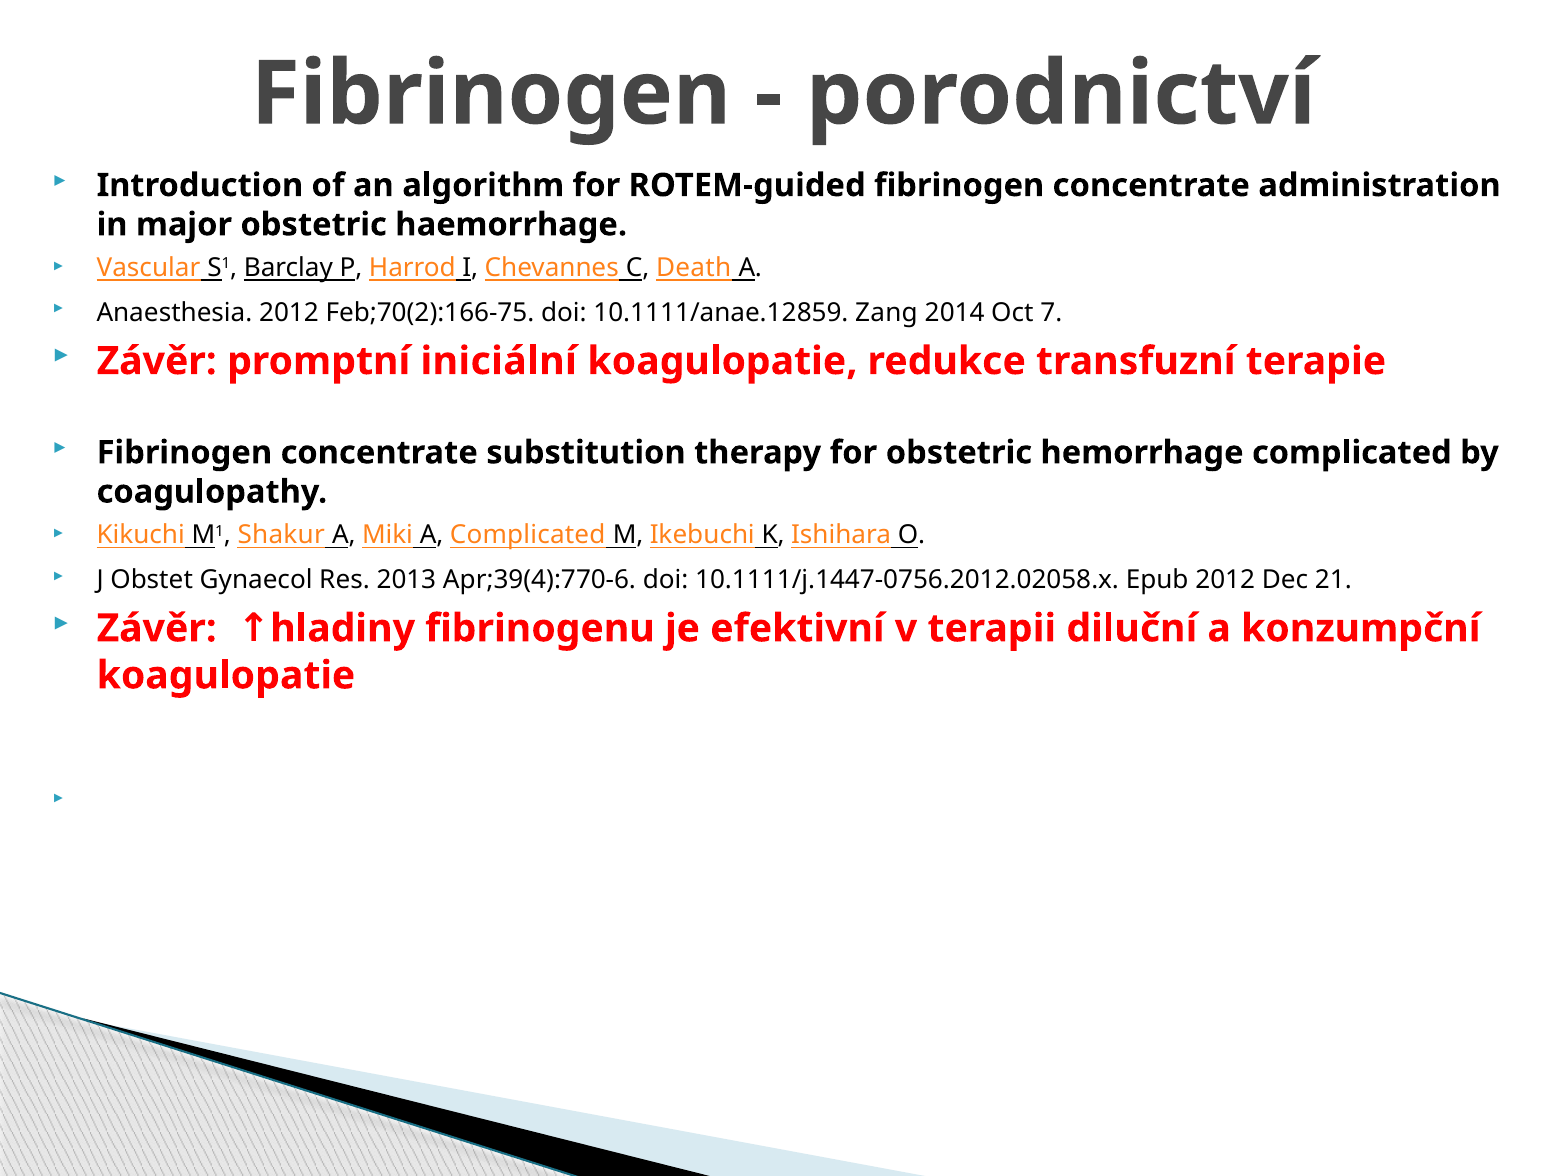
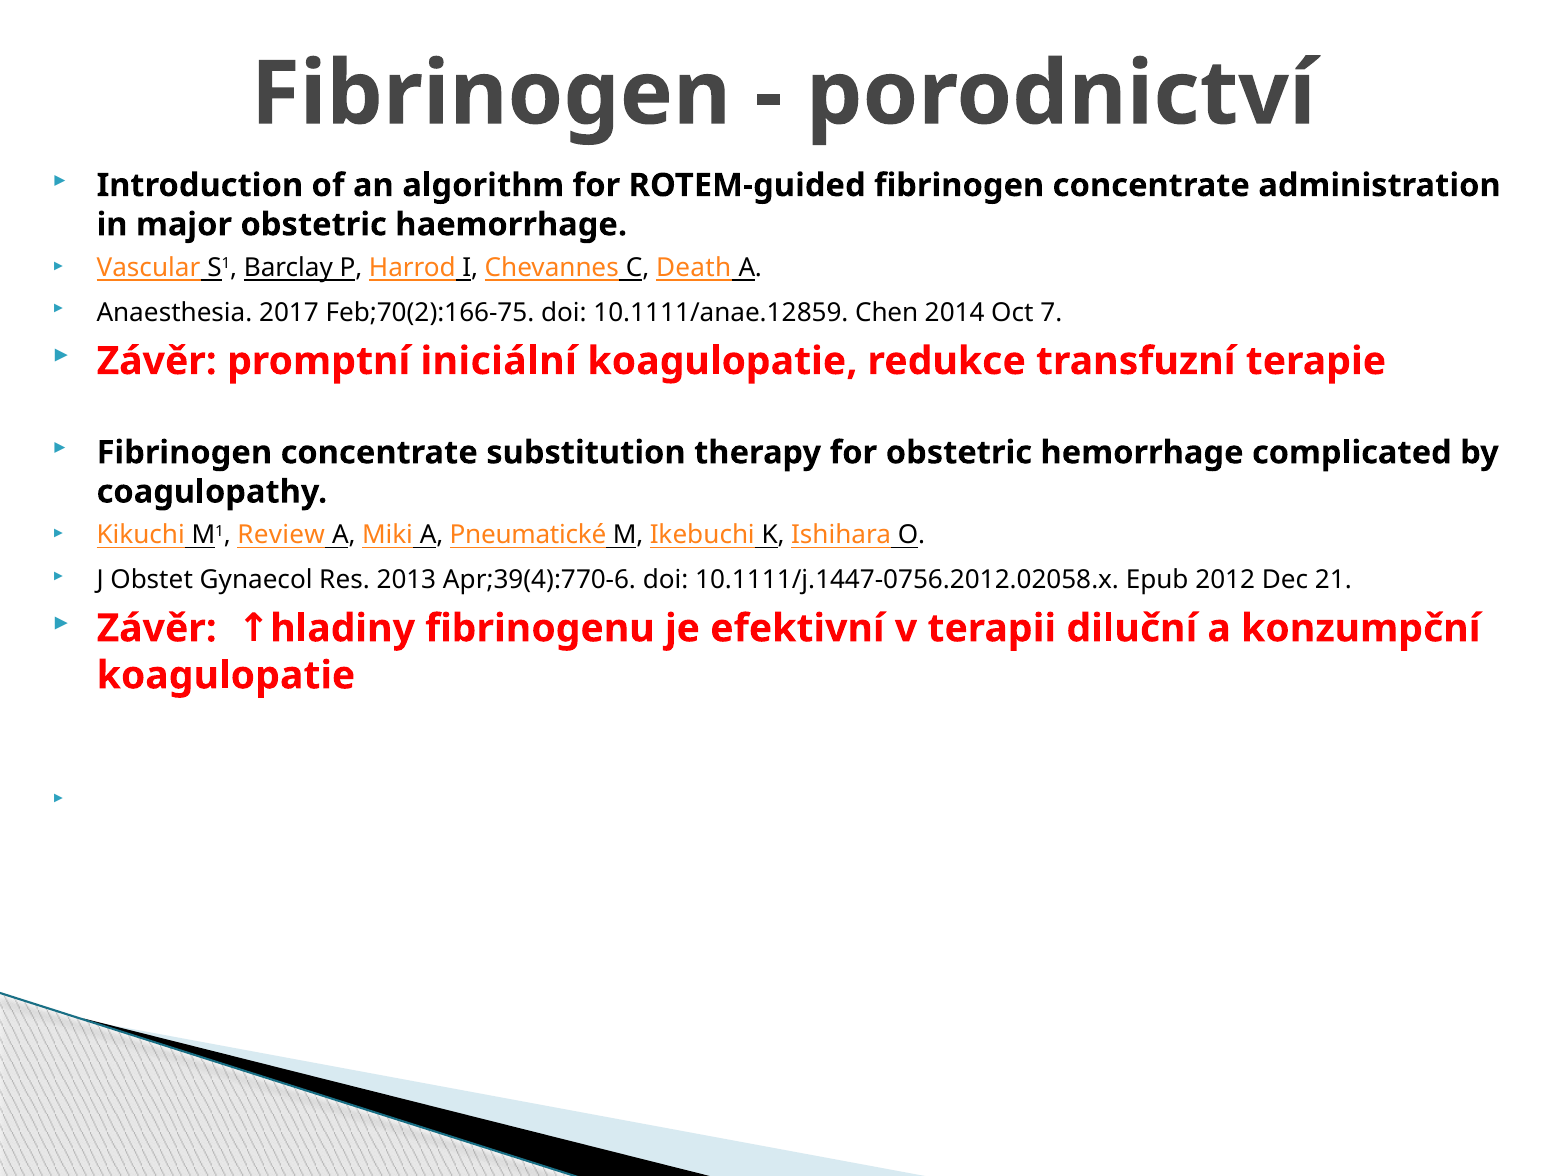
Anaesthesia 2012: 2012 -> 2017
Zang: Zang -> Chen
Shakur: Shakur -> Review
A Complicated: Complicated -> Pneumatické
